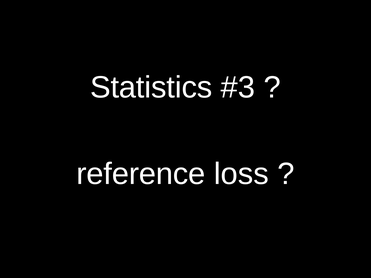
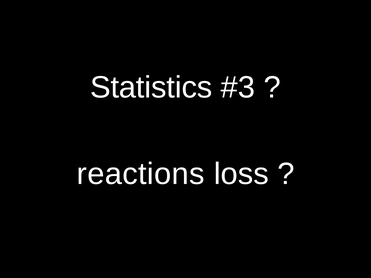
reference: reference -> reactions
